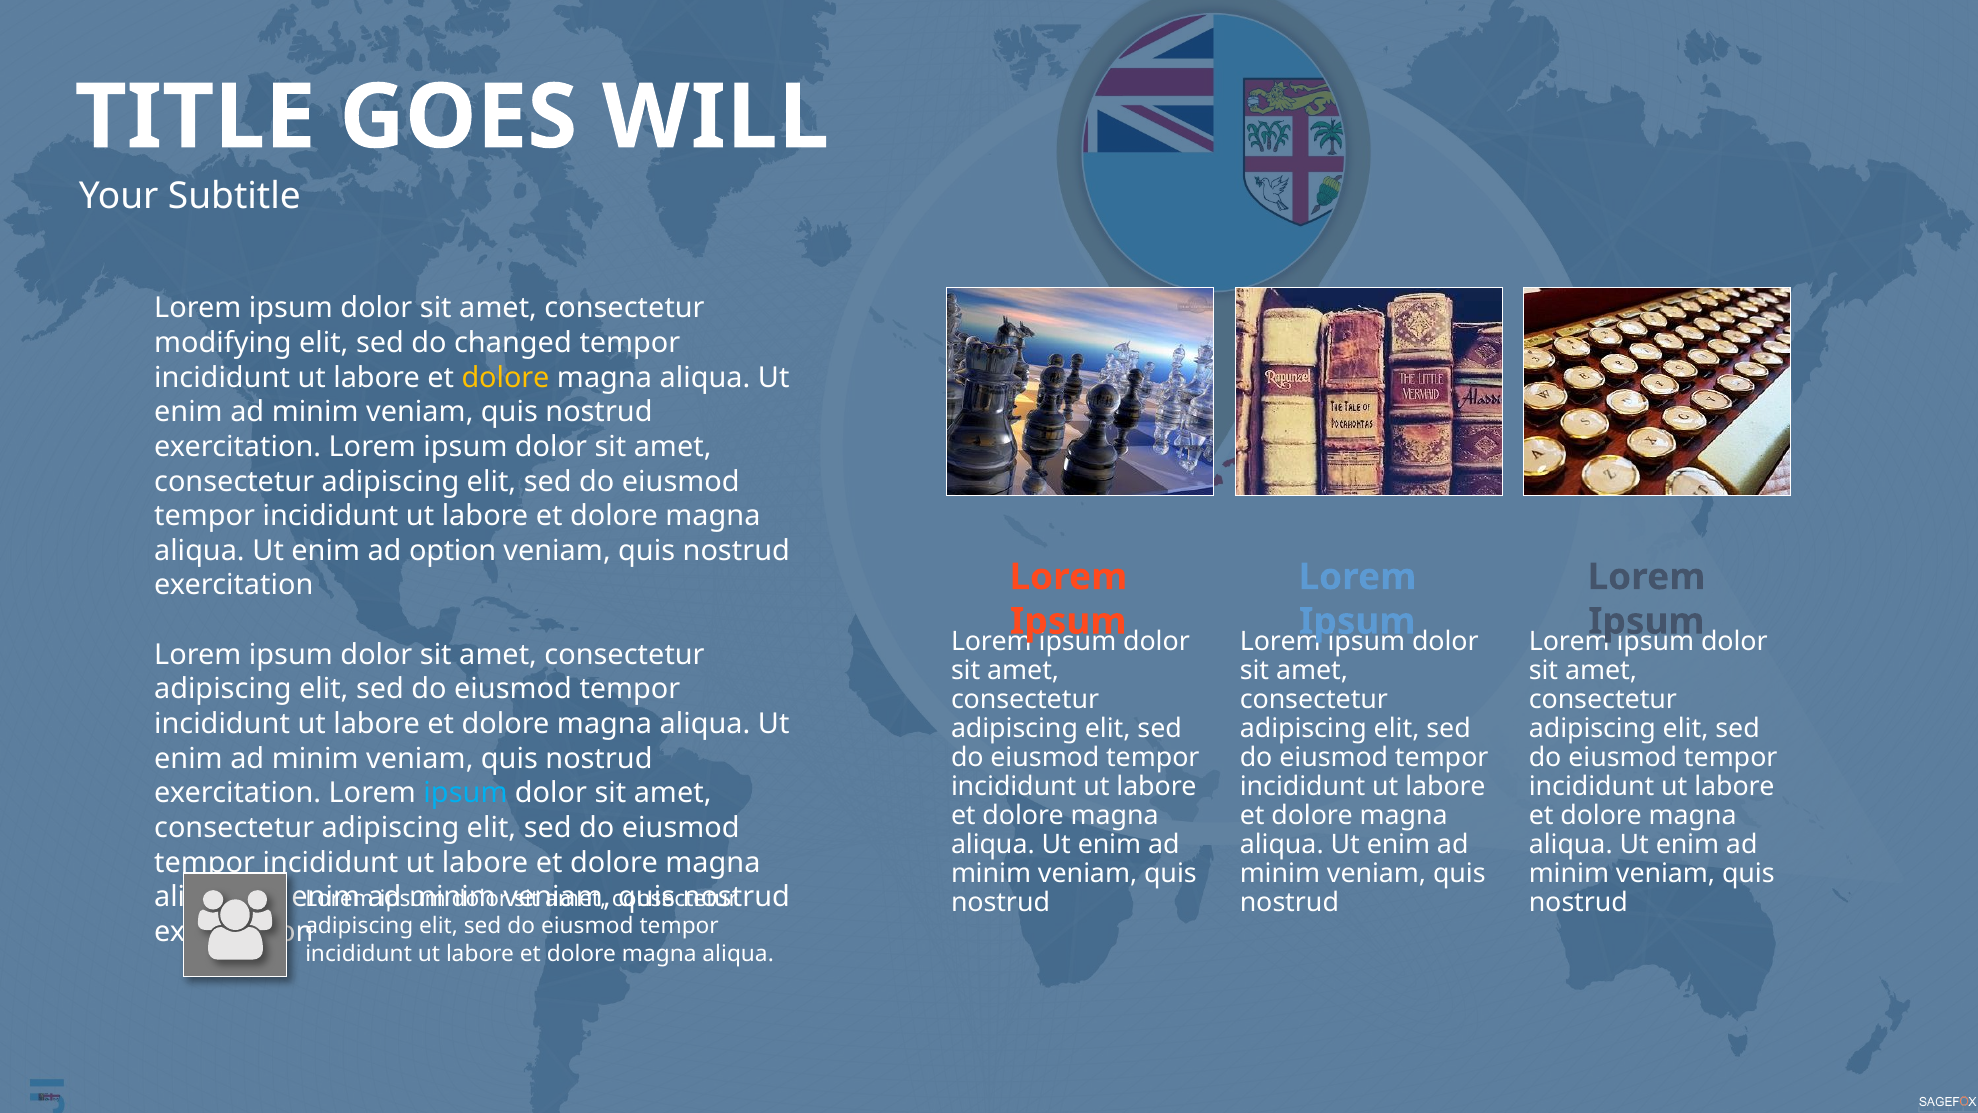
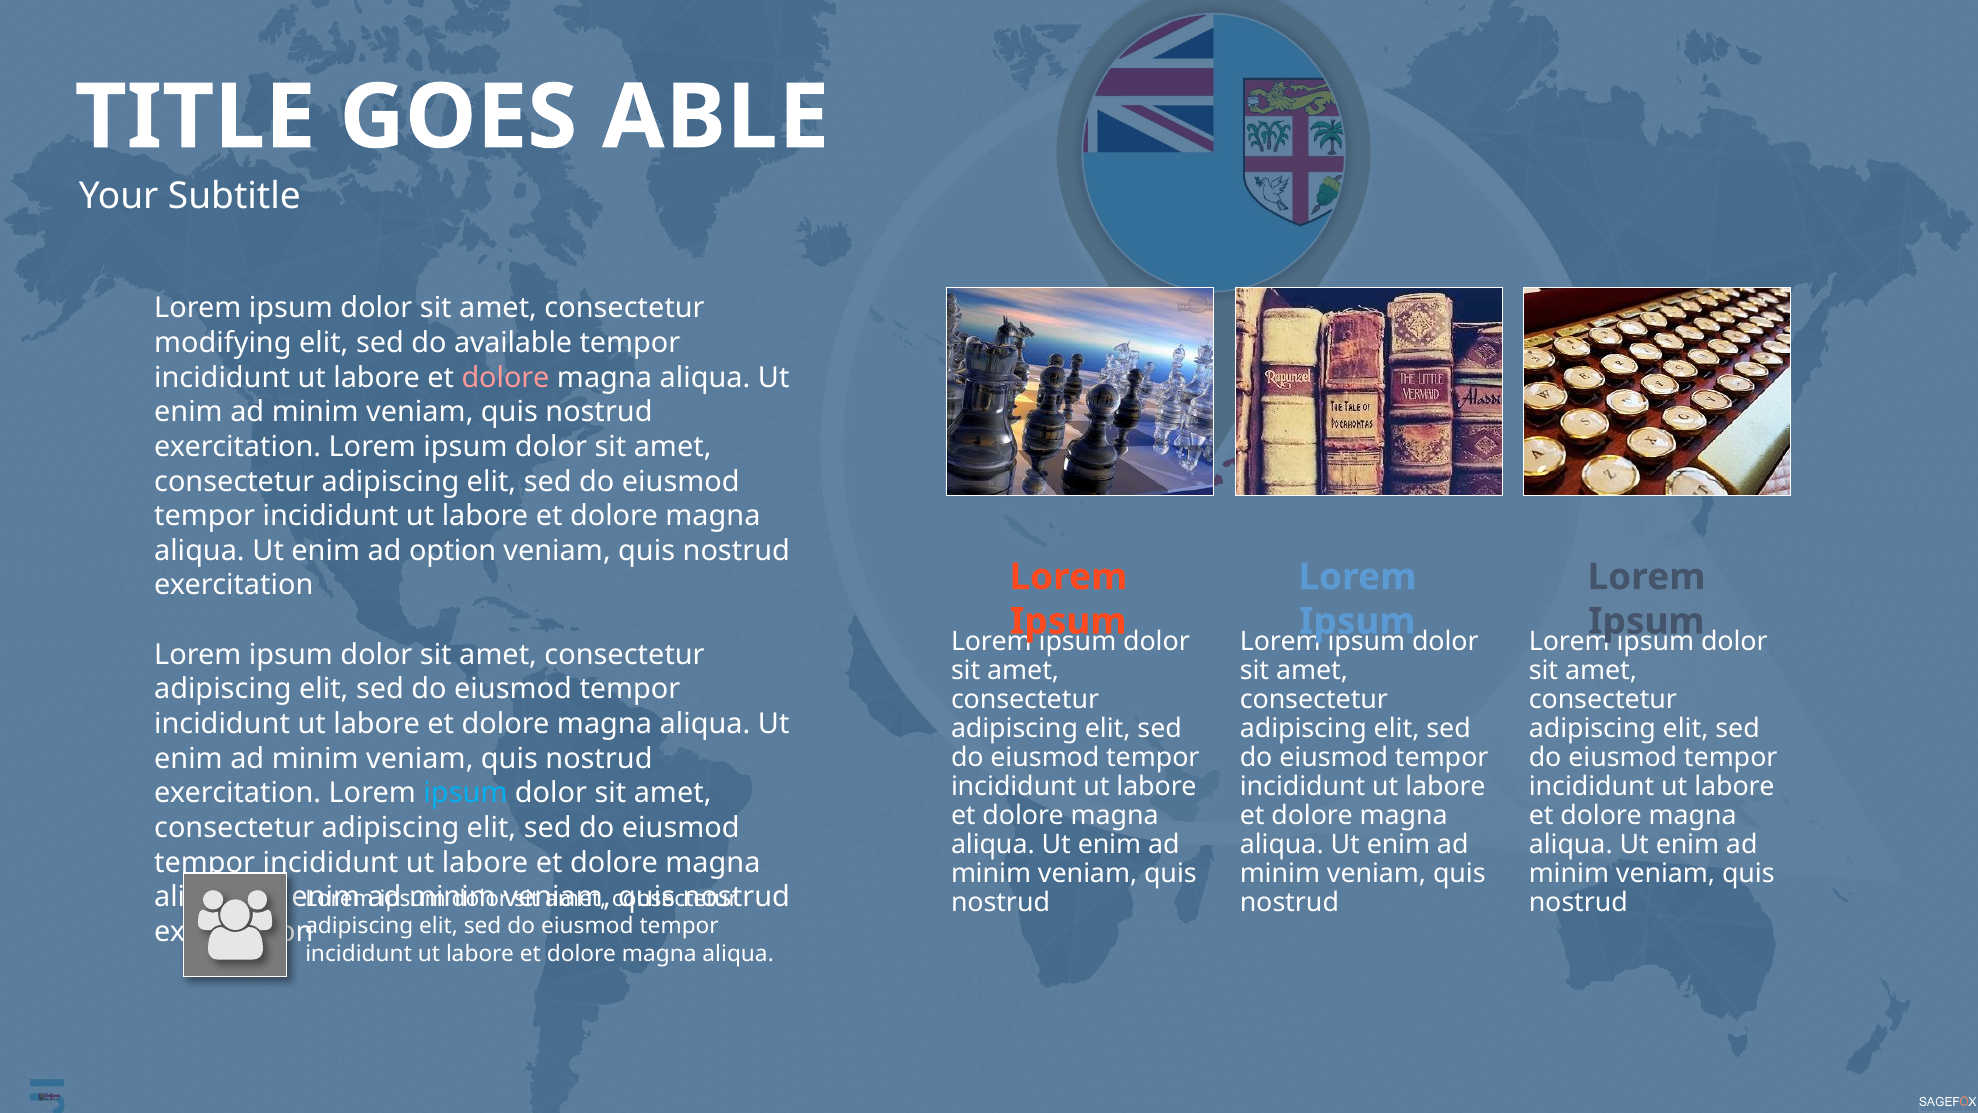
WILL: WILL -> ABLE
changed: changed -> available
dolore at (506, 377) colour: yellow -> pink
